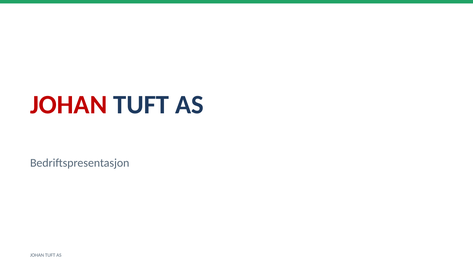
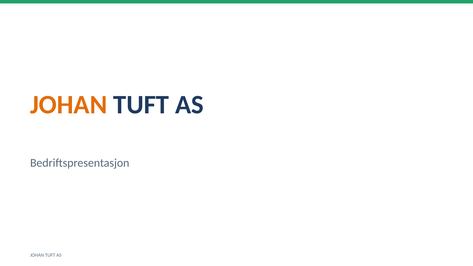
JOHAN at (69, 105) colour: red -> orange
